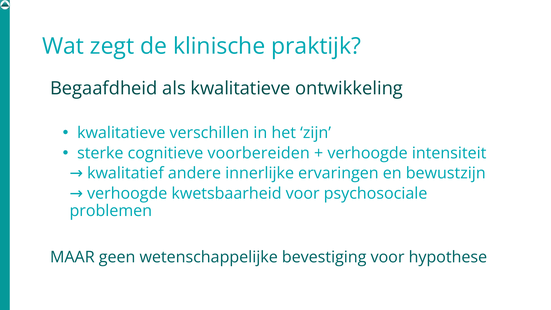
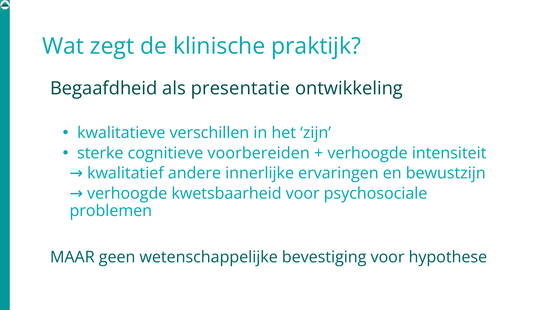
als kwalitatieve: kwalitatieve -> presentatie
